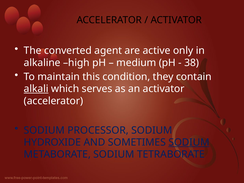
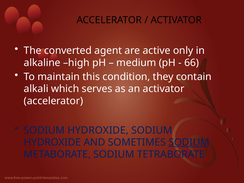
38: 38 -> 66
alkali underline: present -> none
PROCESSOR at (98, 130): PROCESSOR -> HYDROXIDE
